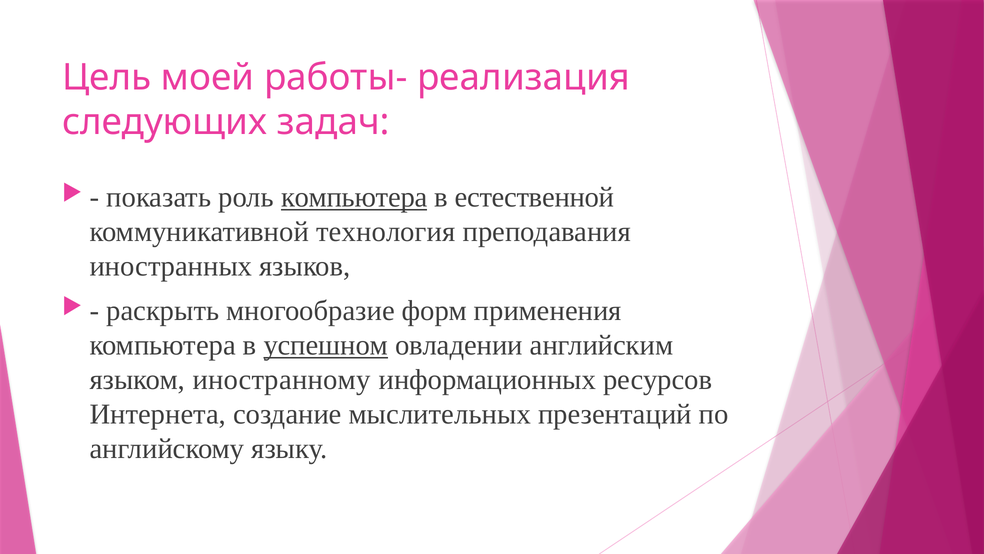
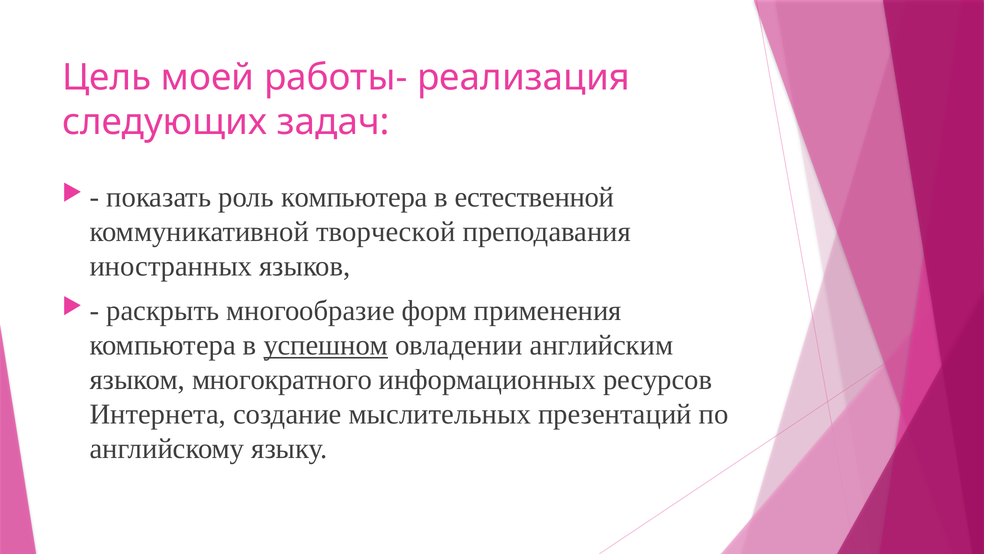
компьютера at (354, 197) underline: present -> none
технология: технология -> творческой
иностранному: иностранному -> многократного
